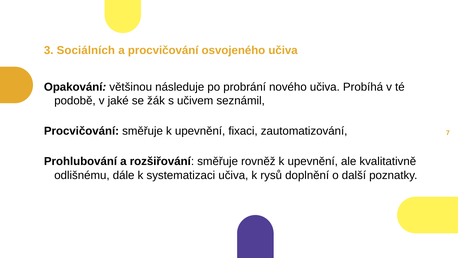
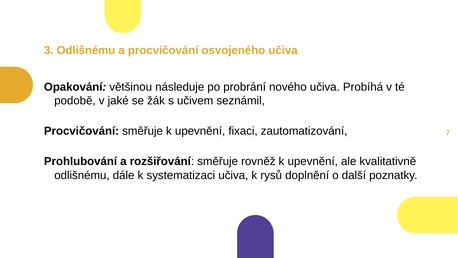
3 Sociálních: Sociálních -> Odlišnému
